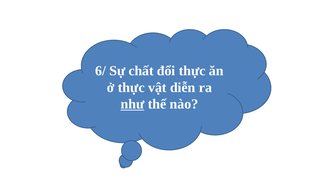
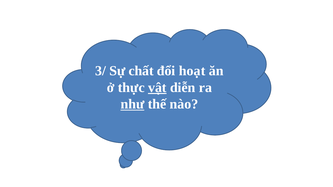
6/: 6/ -> 3/
đổi thực: thực -> hoạt
vật underline: none -> present
